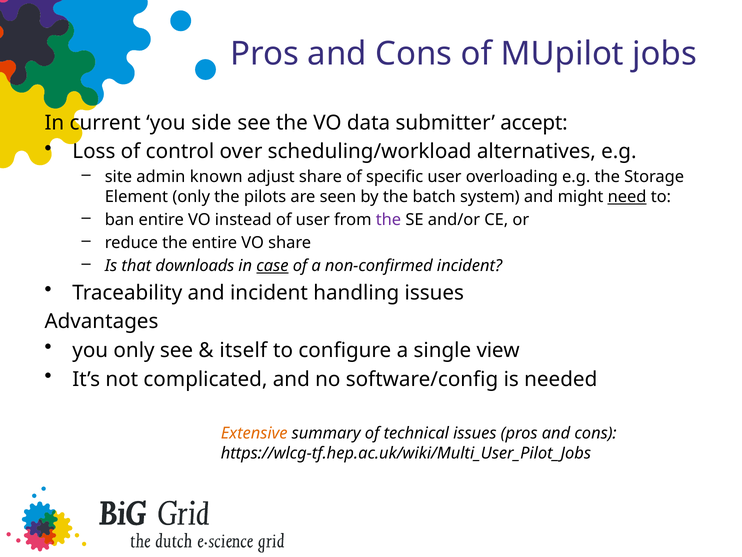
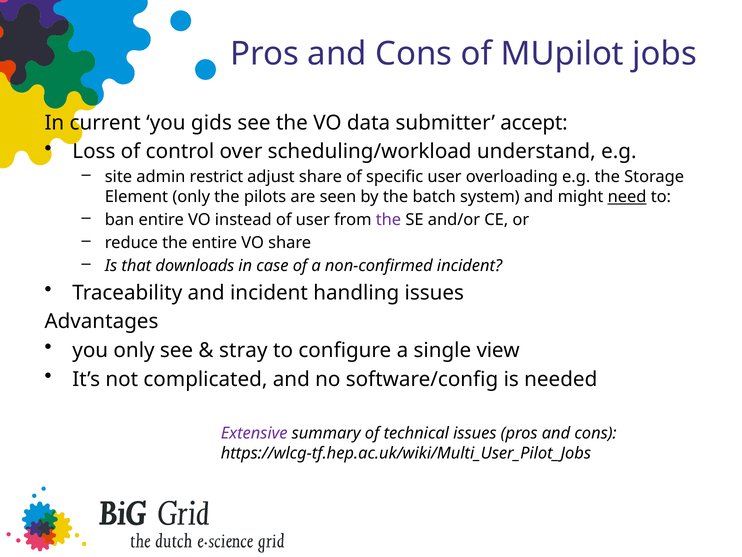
side: side -> gids
alternatives: alternatives -> understand
known: known -> restrict
case underline: present -> none
itself: itself -> stray
Extensive colour: orange -> purple
